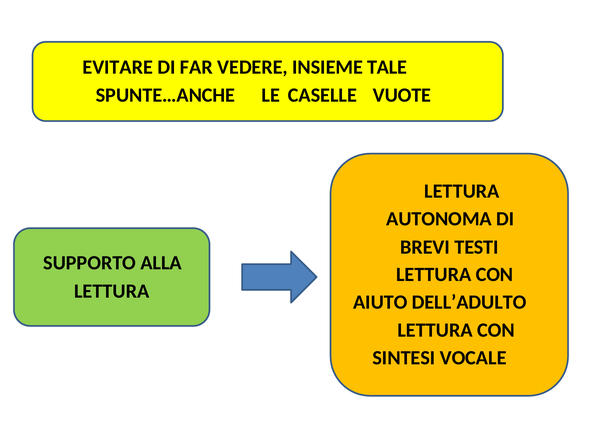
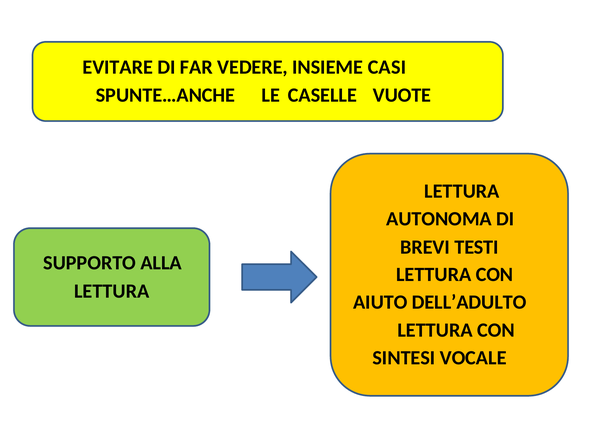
TALE: TALE -> CASI
